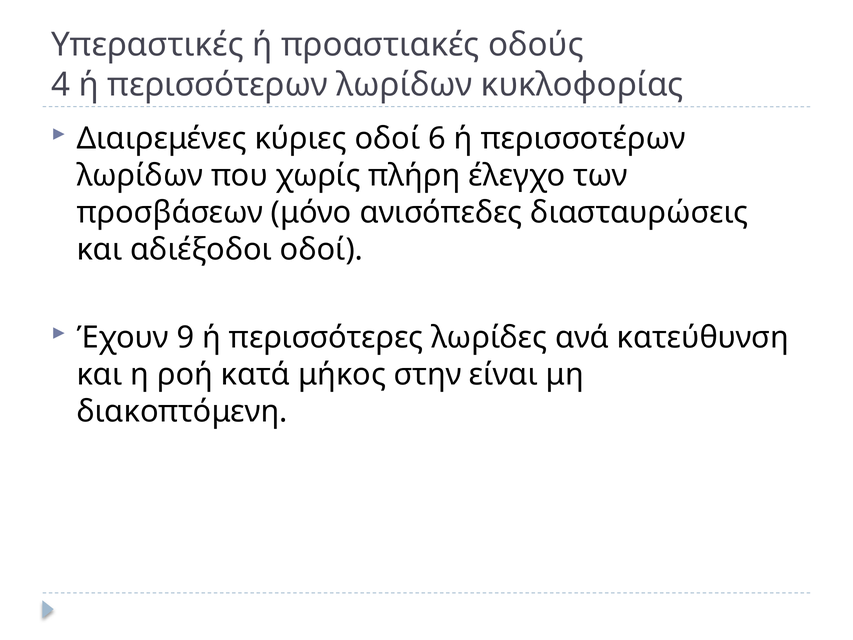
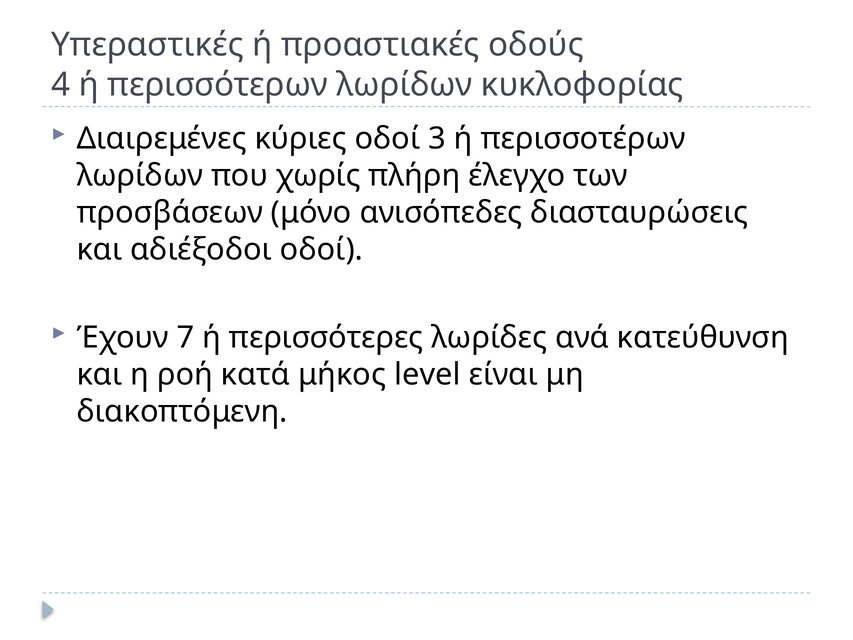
6: 6 -> 3
9: 9 -> 7
στην: στην -> level
